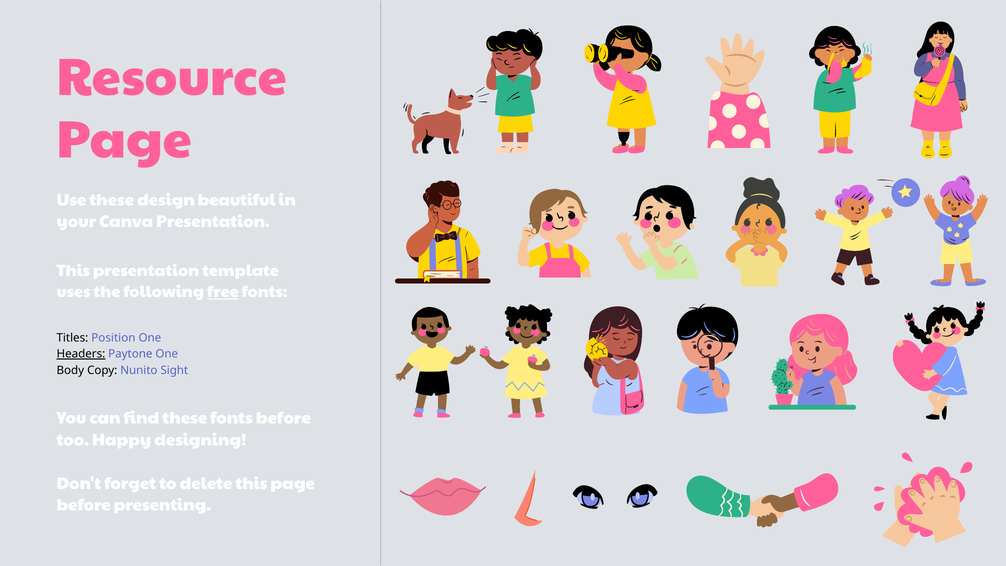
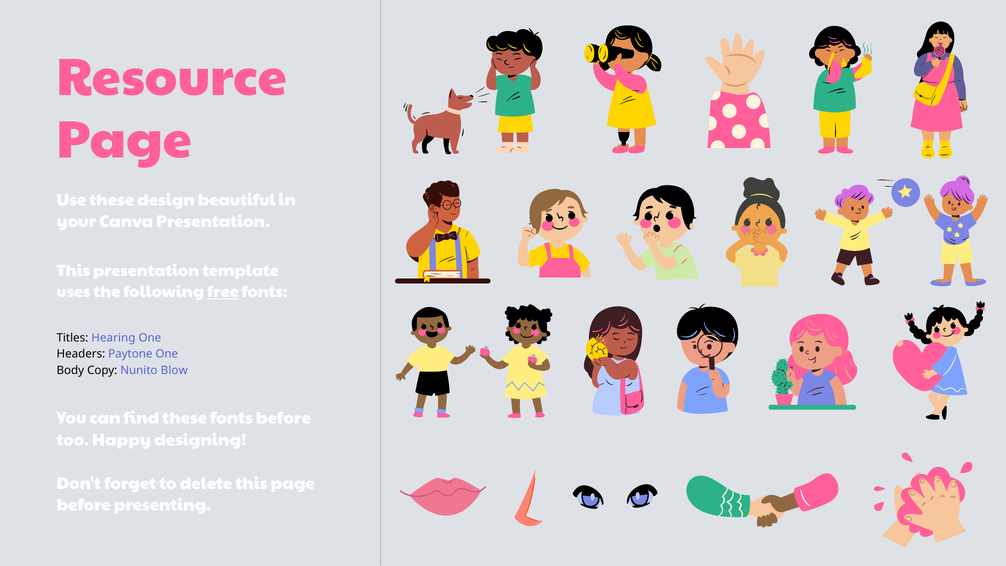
Position: Position -> Hearing
Headers underline: present -> none
Sight: Sight -> Blow
